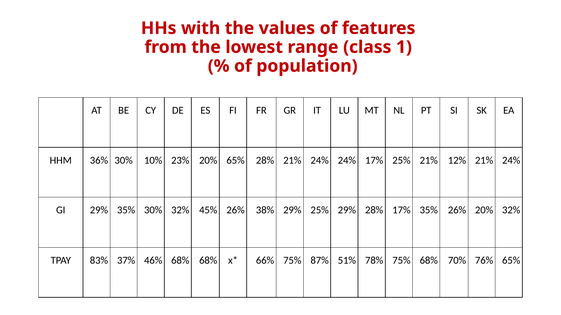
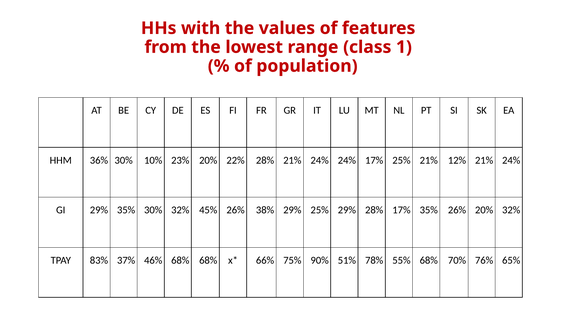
20% 65%: 65% -> 22%
87%: 87% -> 90%
78% 75%: 75% -> 55%
